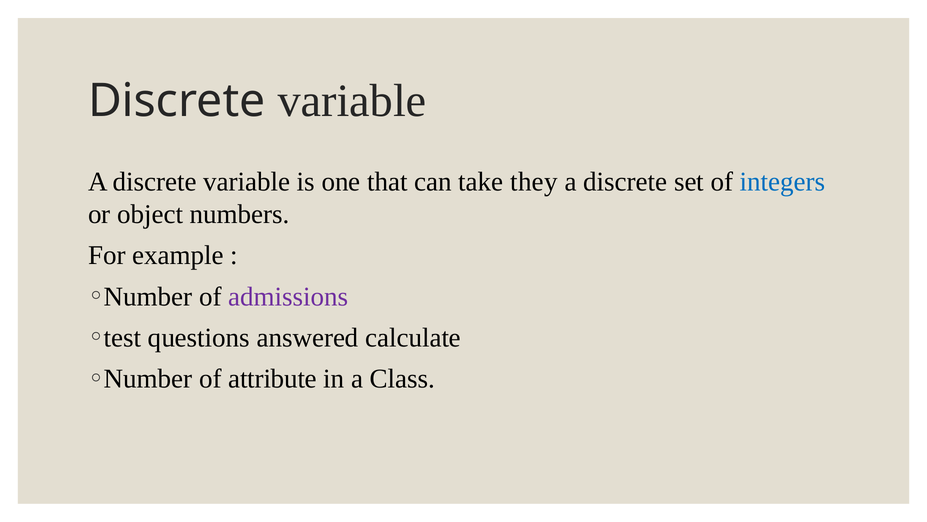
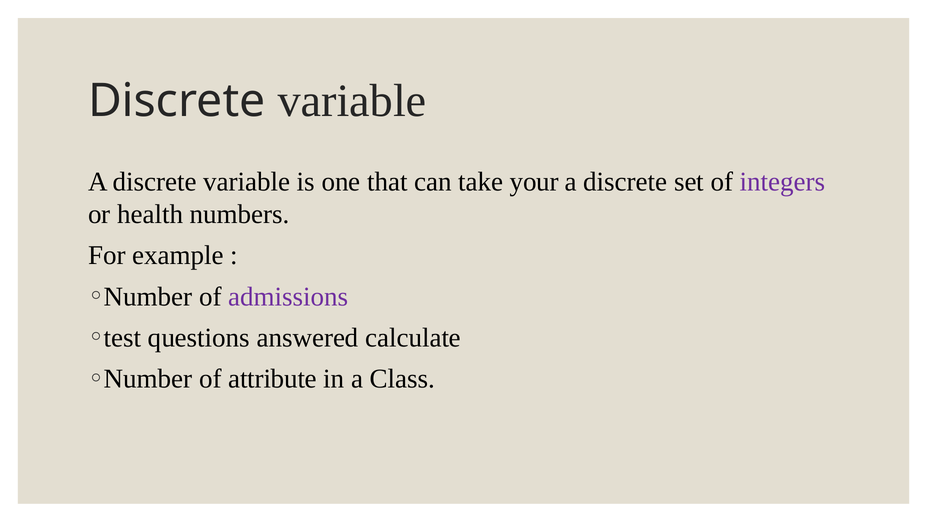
they: they -> your
integers colour: blue -> purple
object: object -> health
